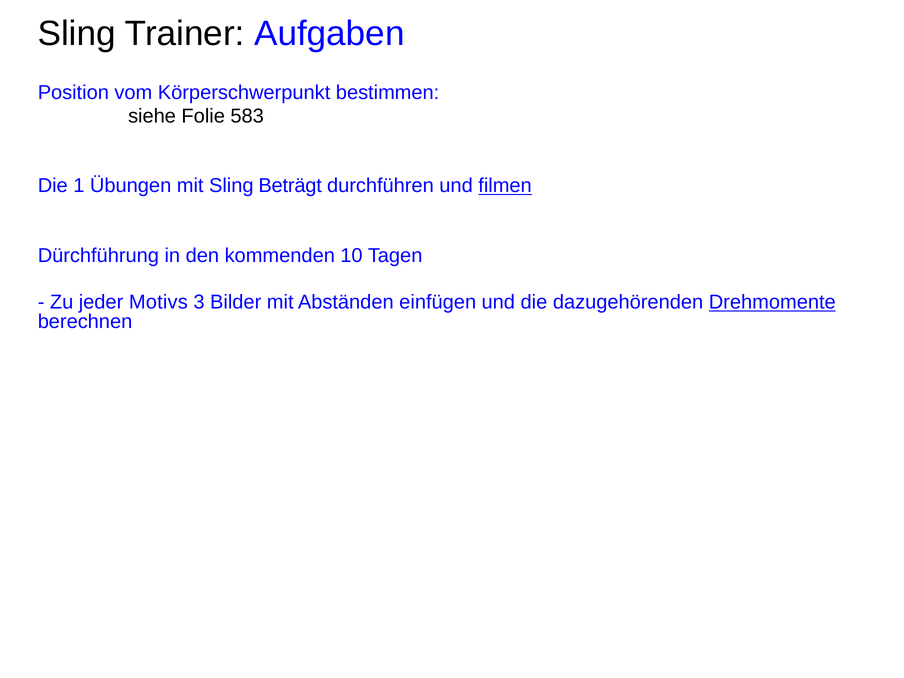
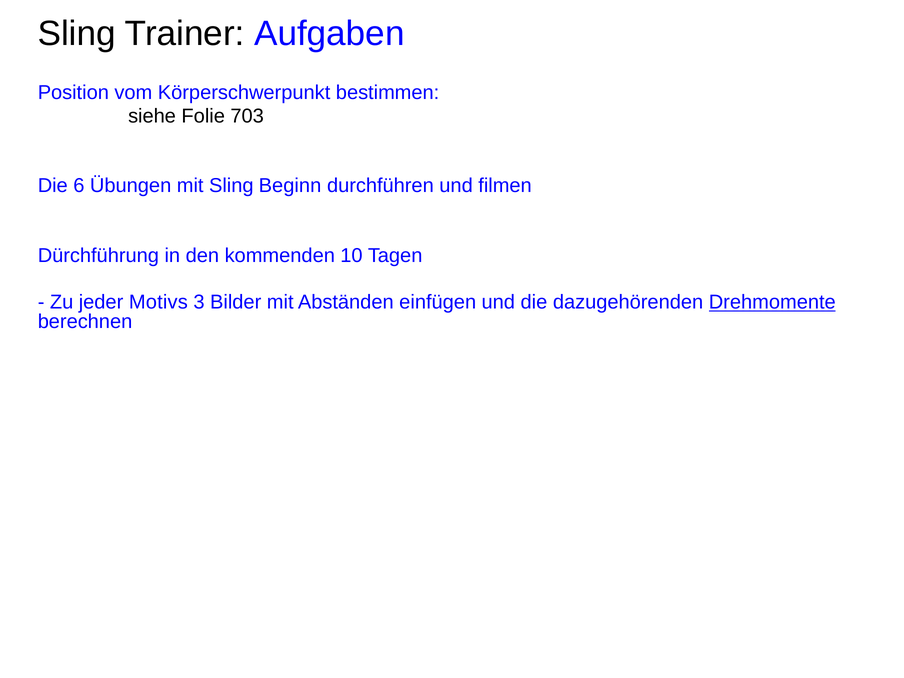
583: 583 -> 703
1: 1 -> 6
Beträgt: Beträgt -> Beginn
filmen underline: present -> none
